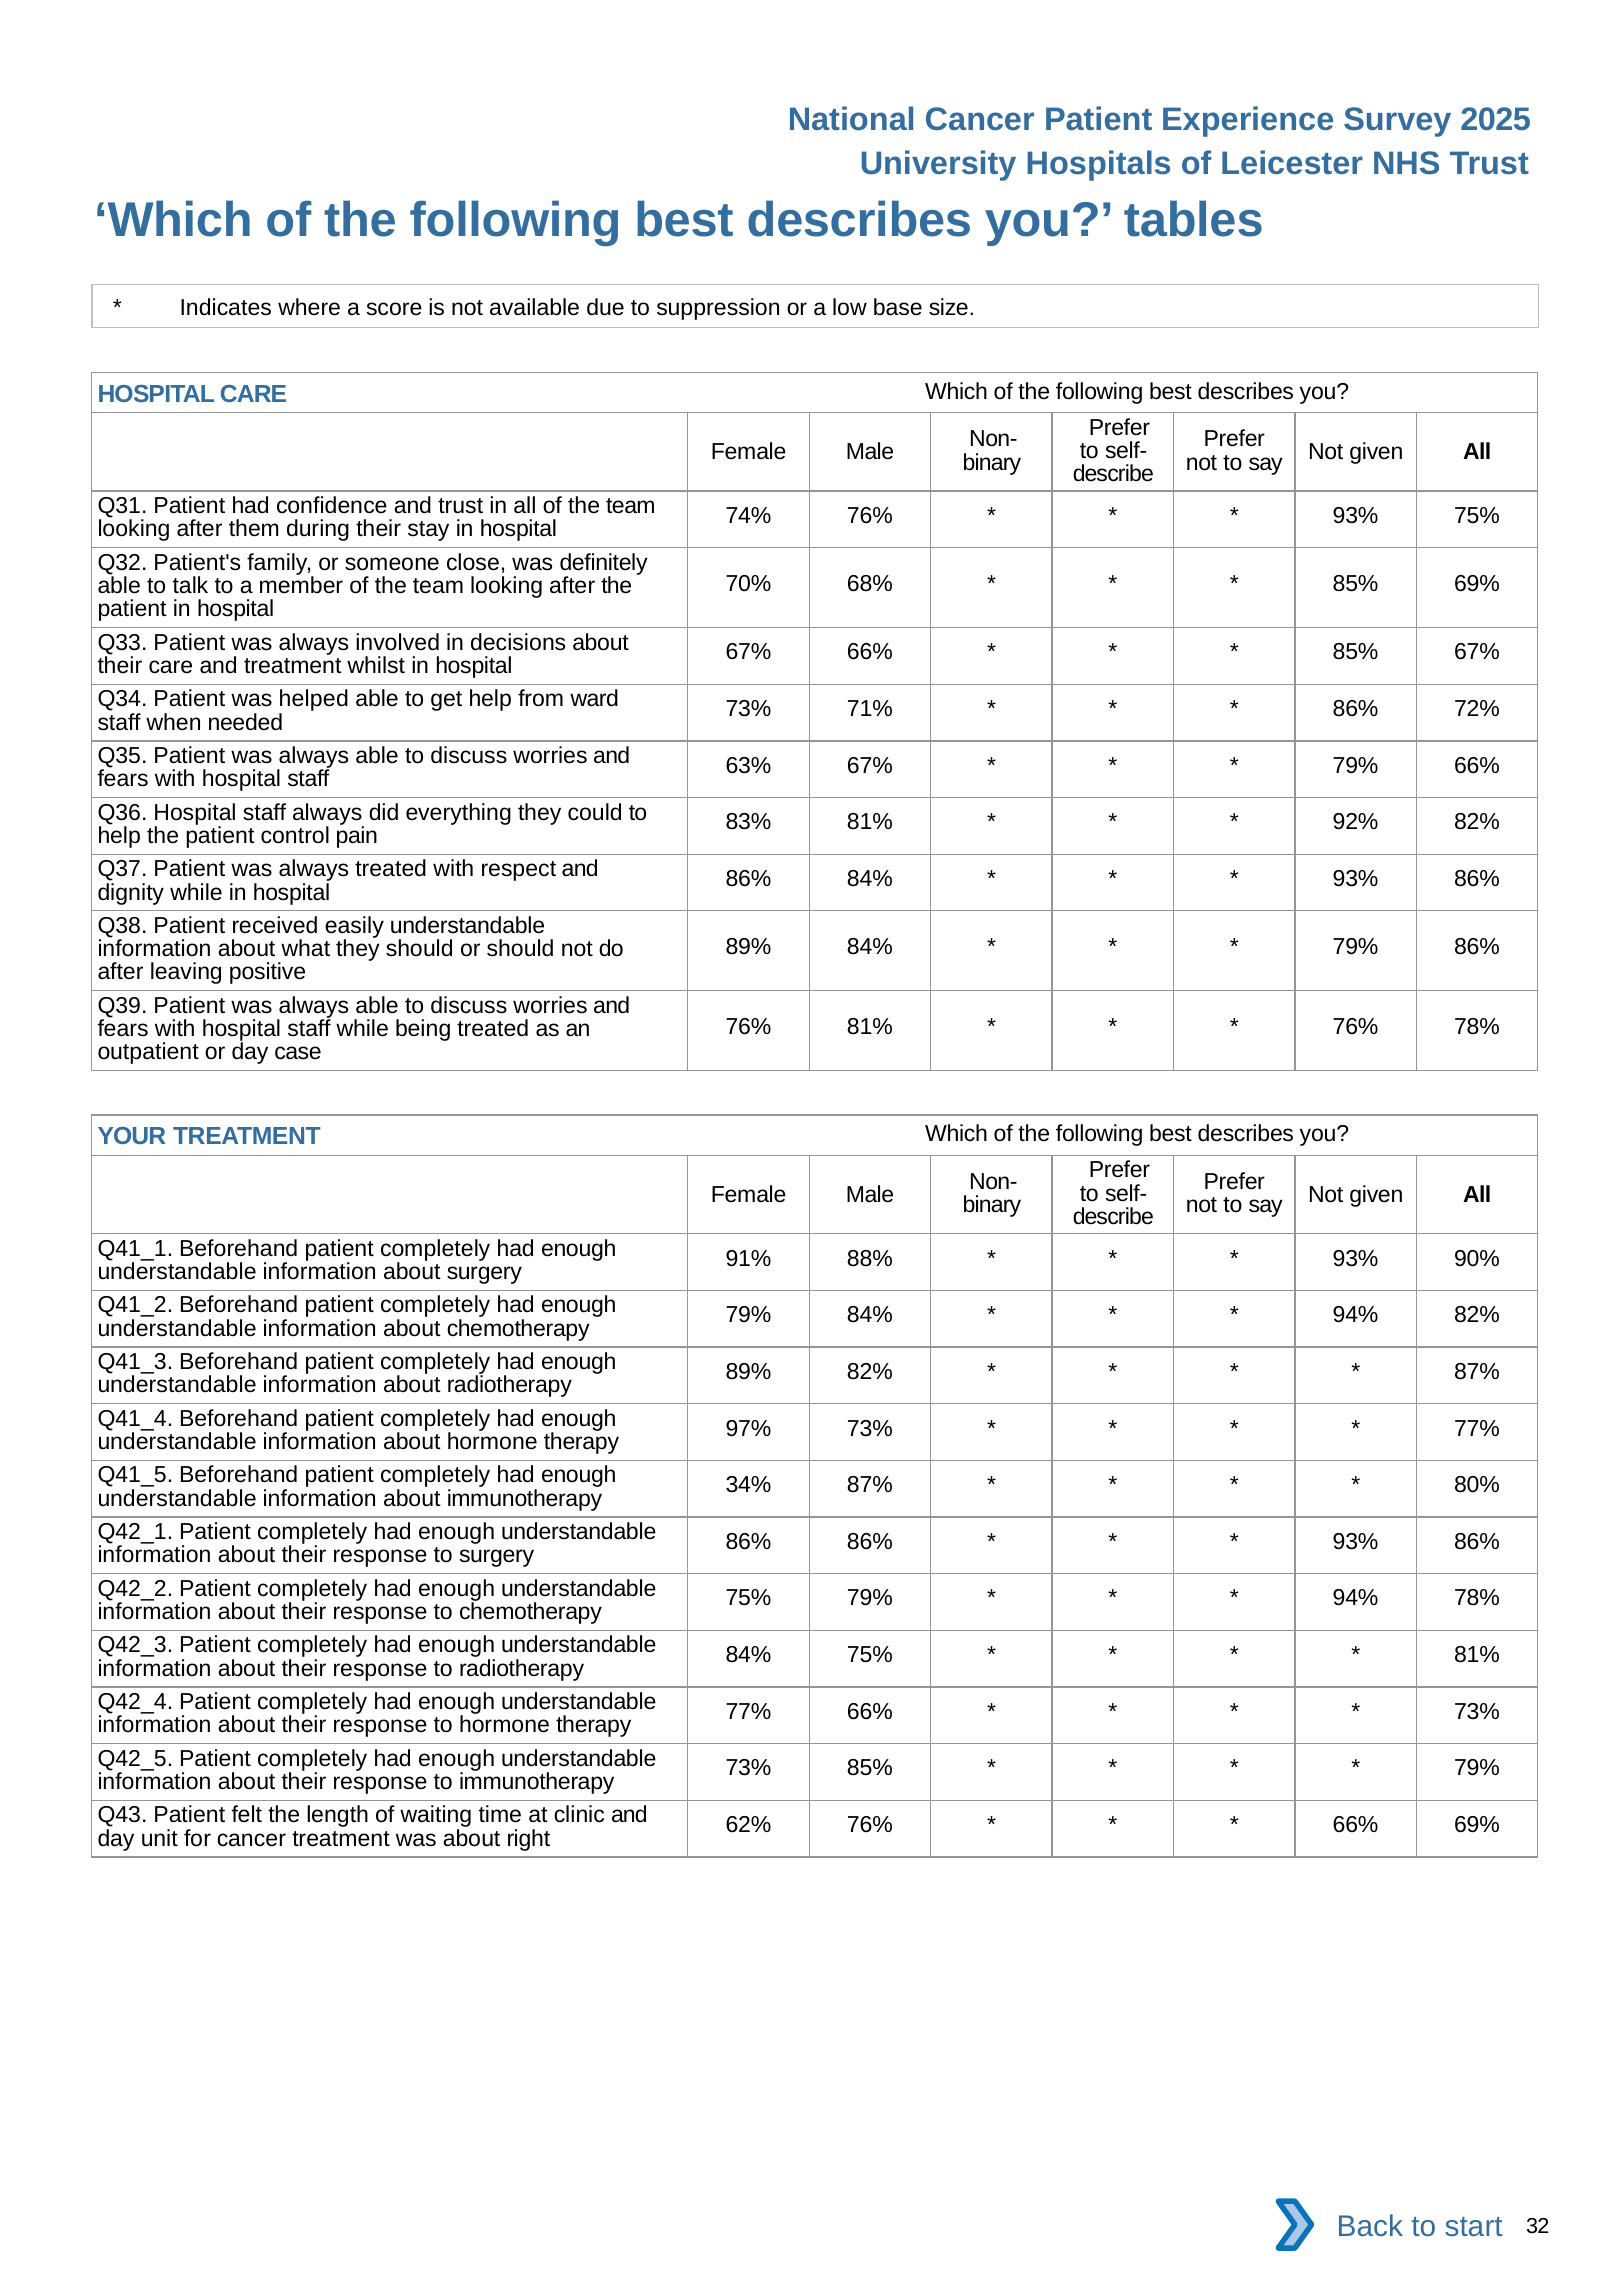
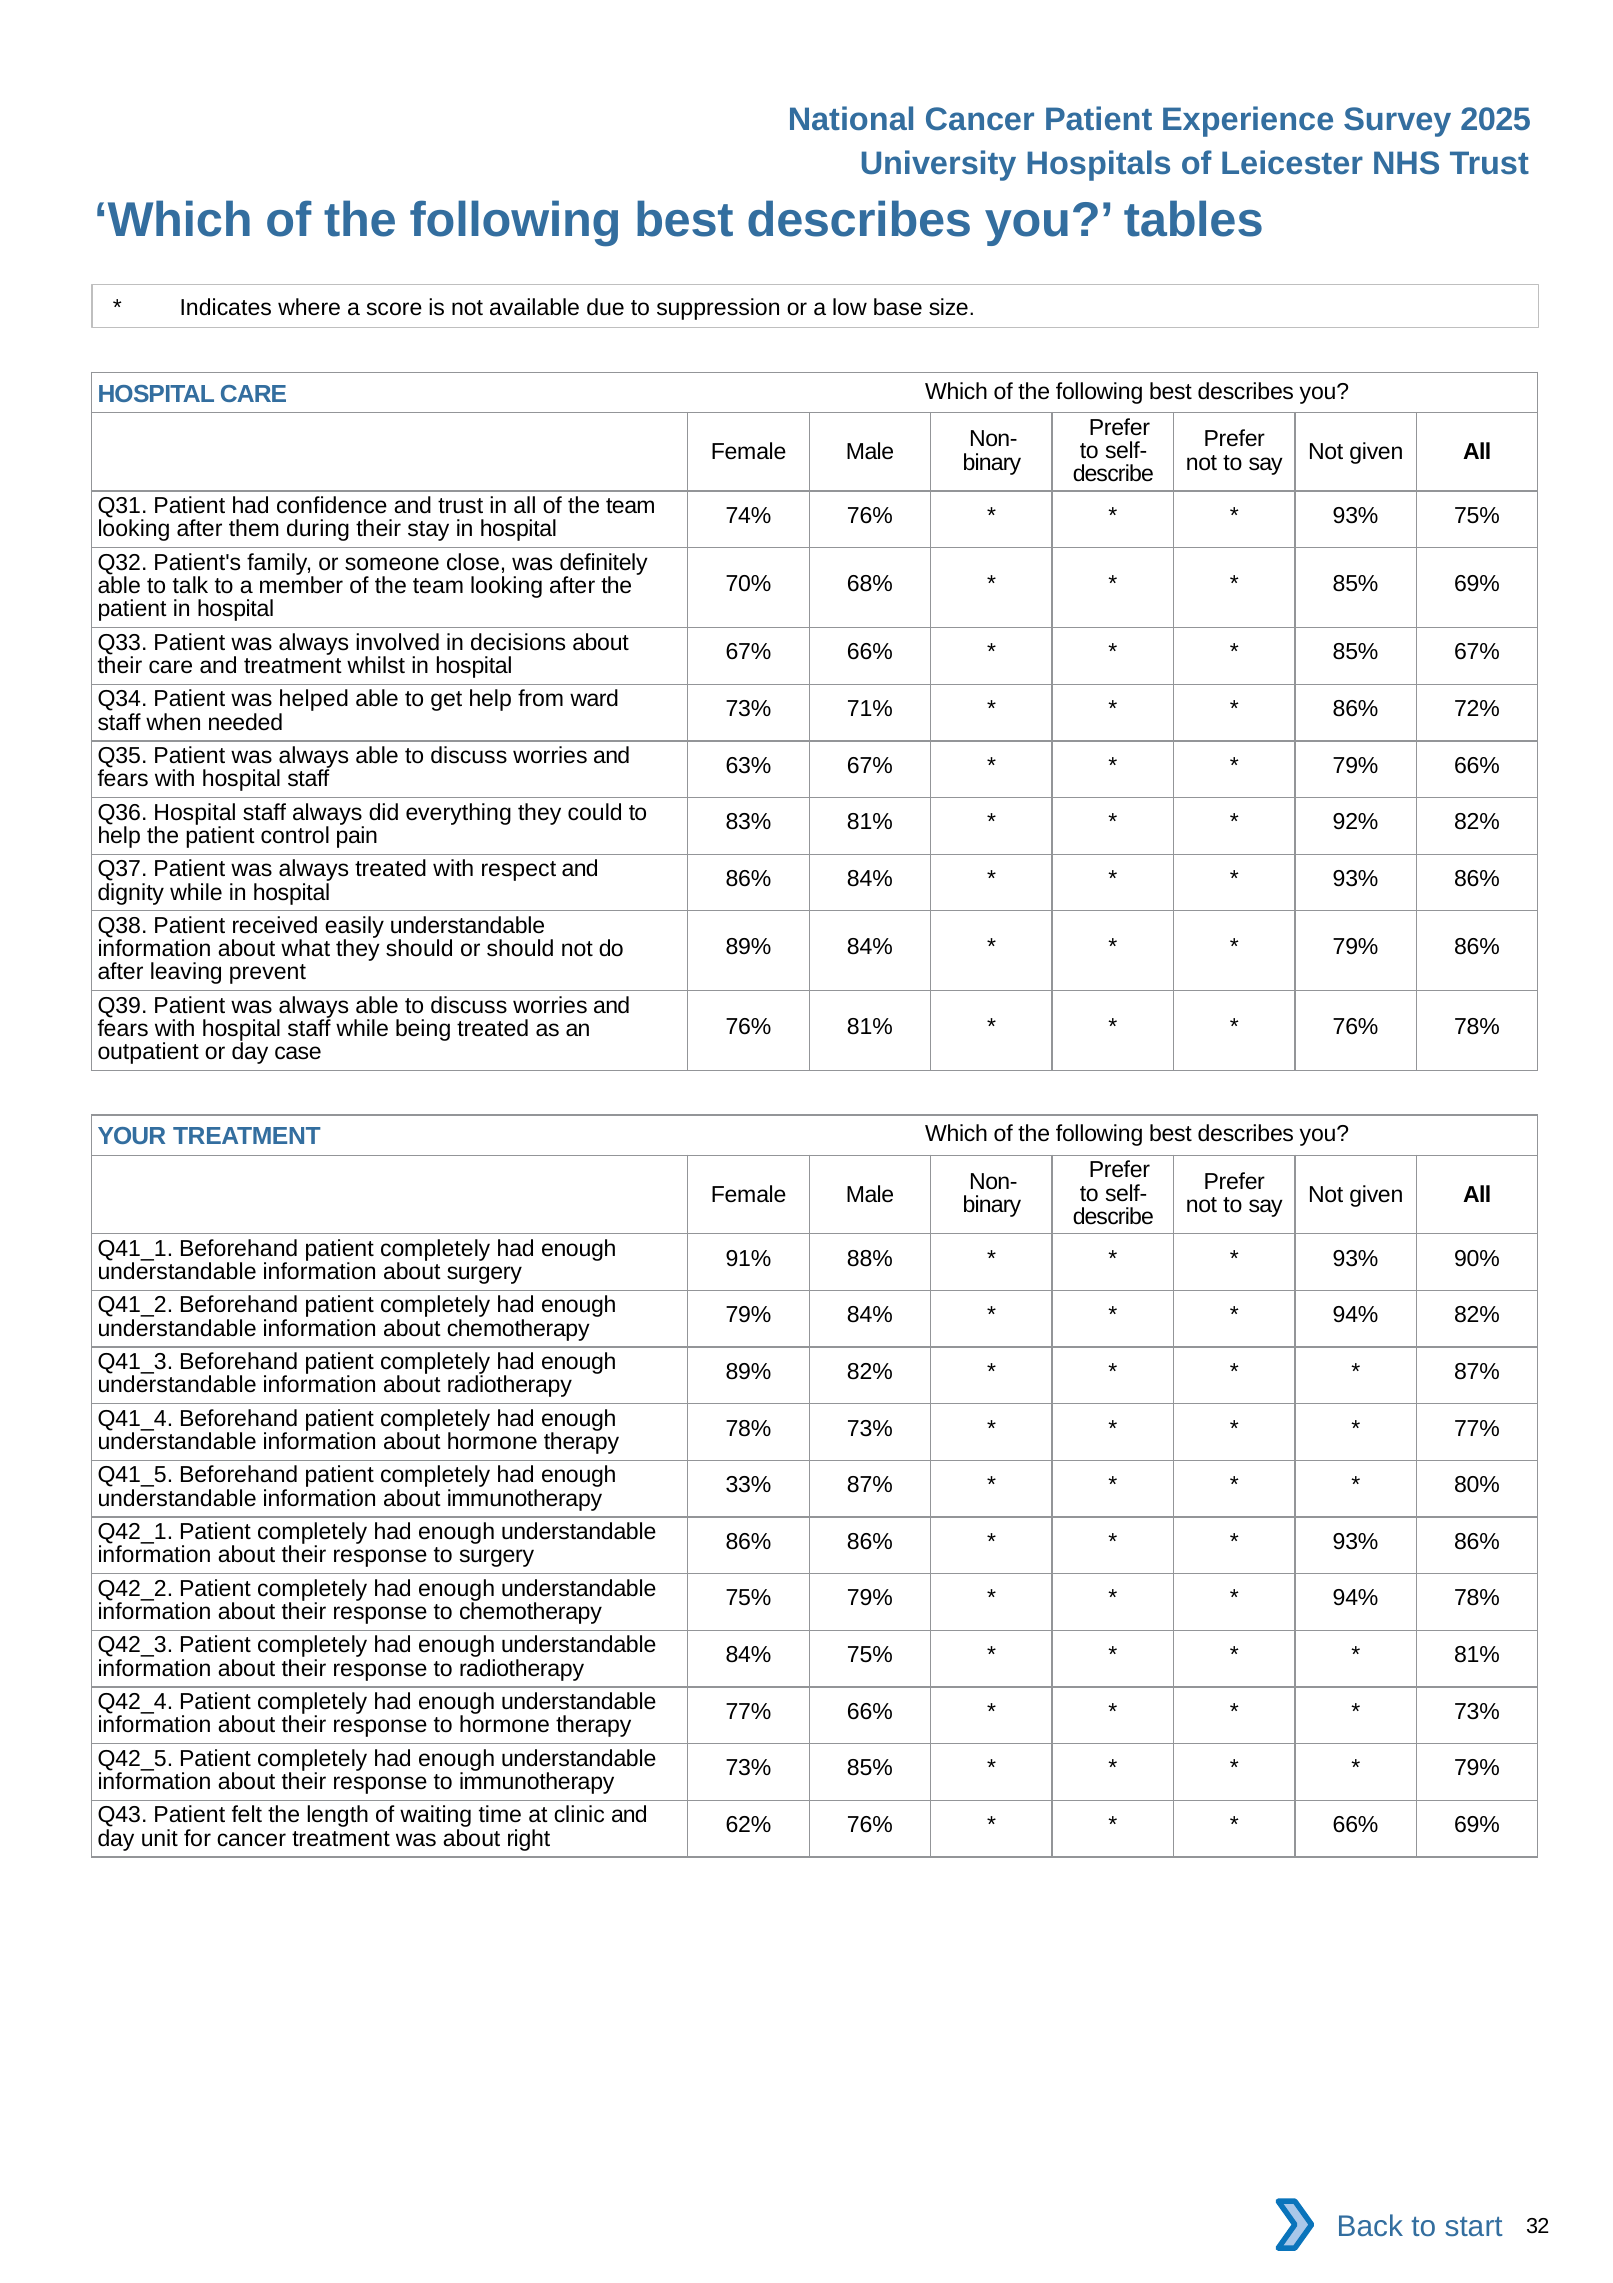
positive: positive -> prevent
97% at (748, 1428): 97% -> 78%
34%: 34% -> 33%
